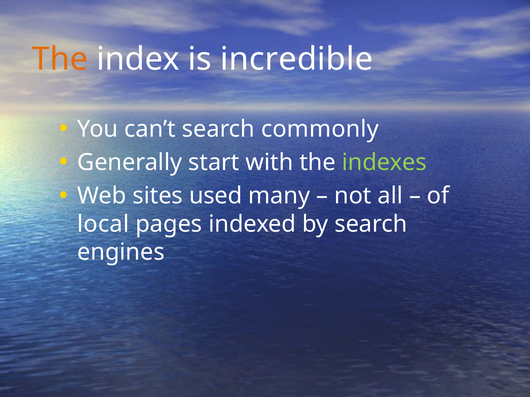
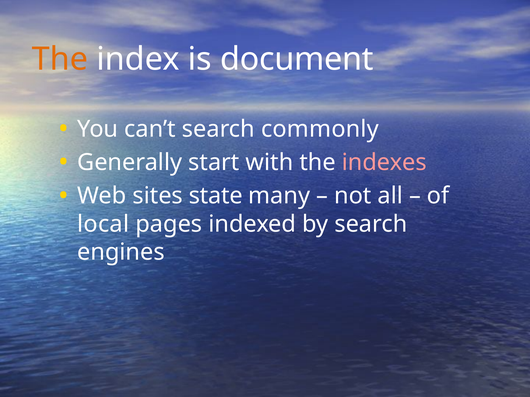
incredible: incredible -> document
indexes colour: light green -> pink
used: used -> state
